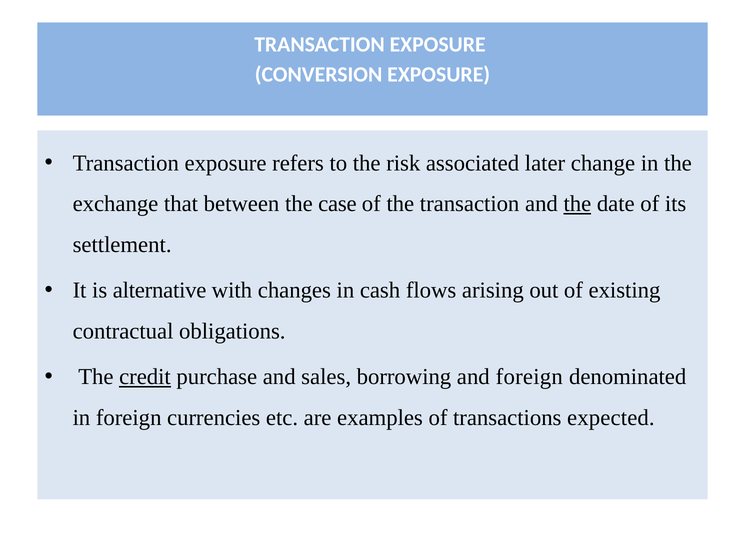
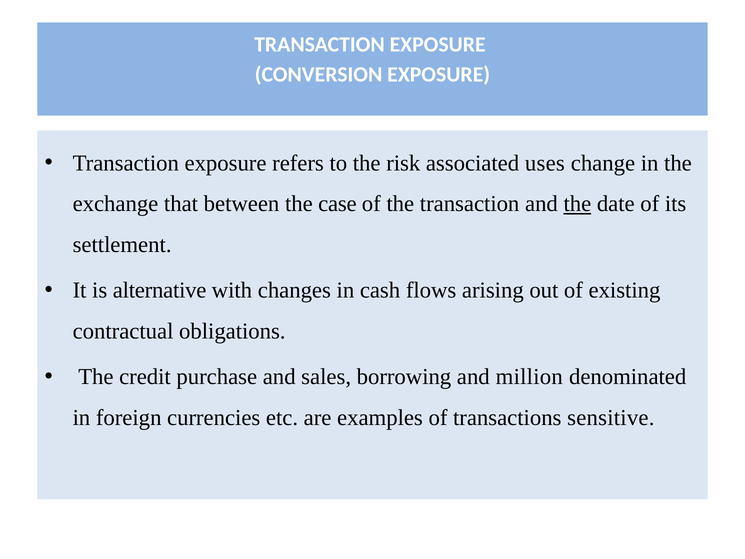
later: later -> uses
credit underline: present -> none
and foreign: foreign -> million
expected: expected -> sensitive
